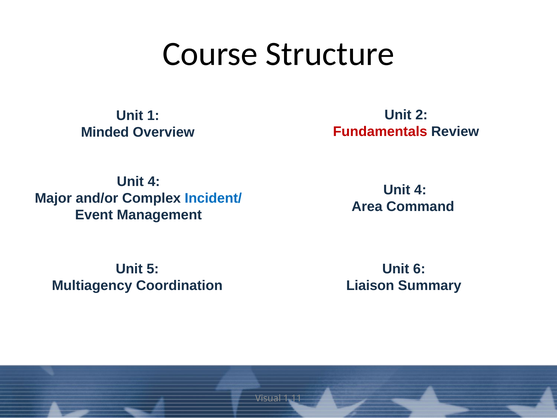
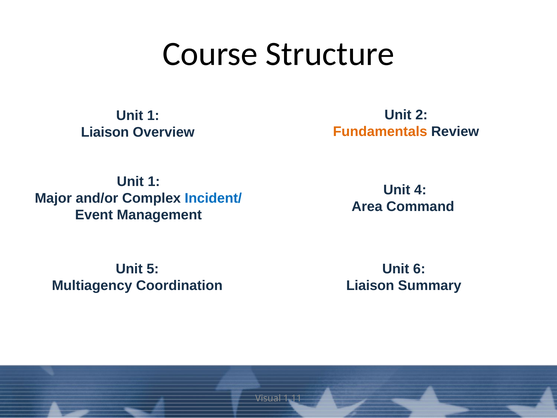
Fundamentals colour: red -> orange
Minded at (105, 132): Minded -> Liaison
4 at (154, 182): 4 -> 1
